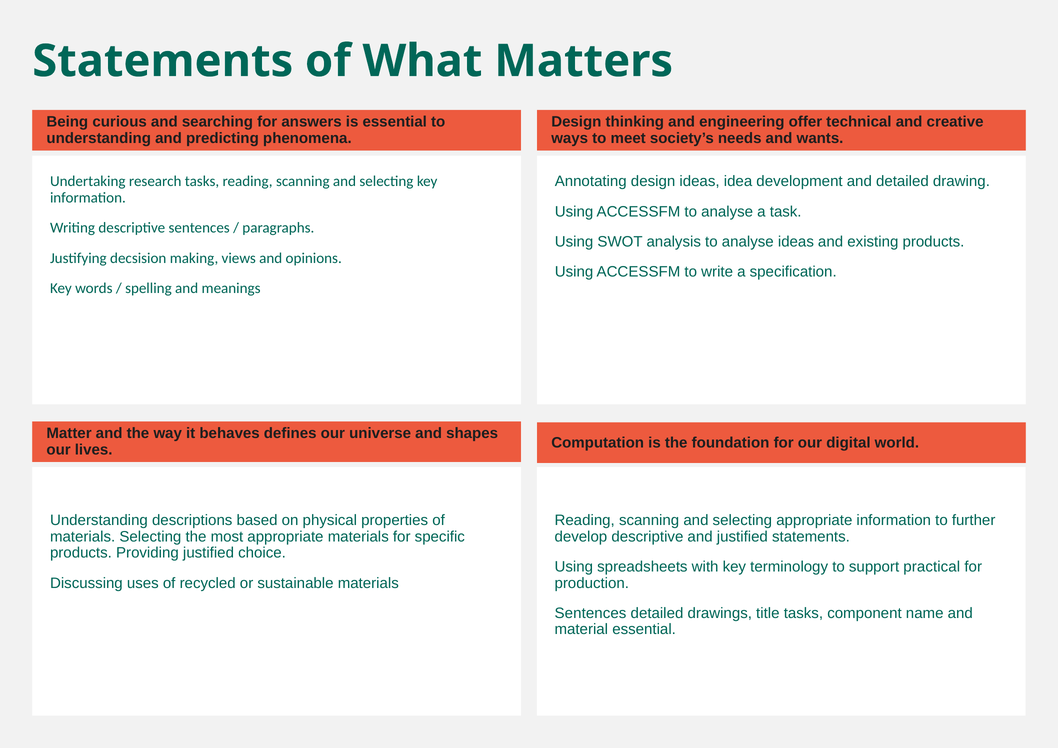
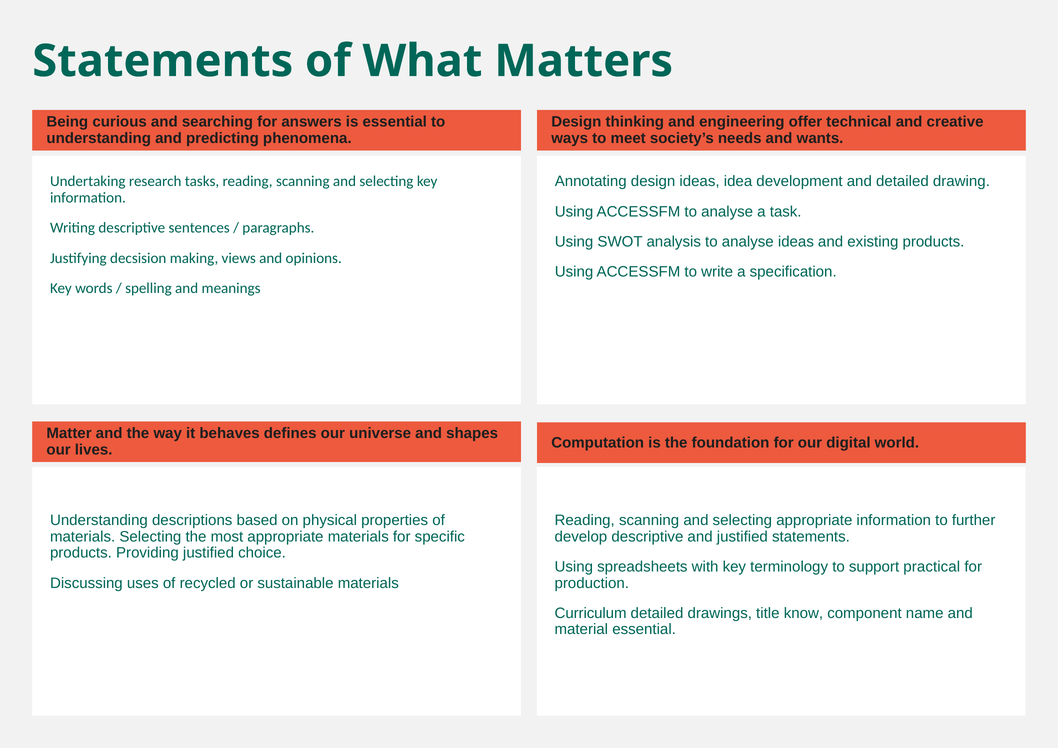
Sentences at (590, 613): Sentences -> Curriculum
title tasks: tasks -> know
